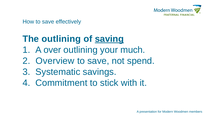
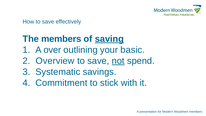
The outlining: outlining -> members
much: much -> basic
not underline: none -> present
